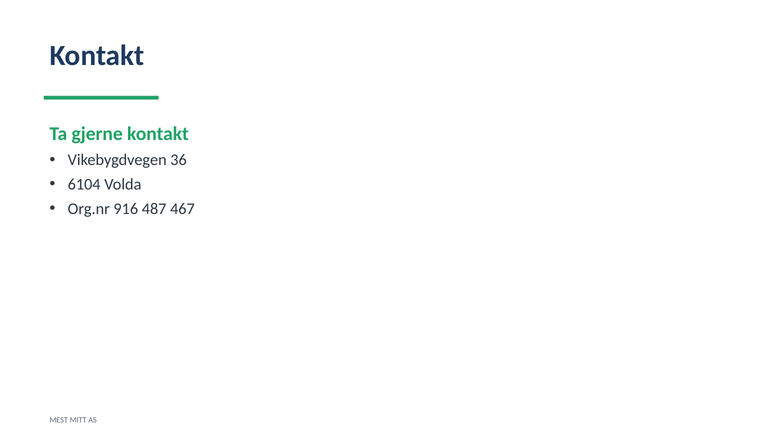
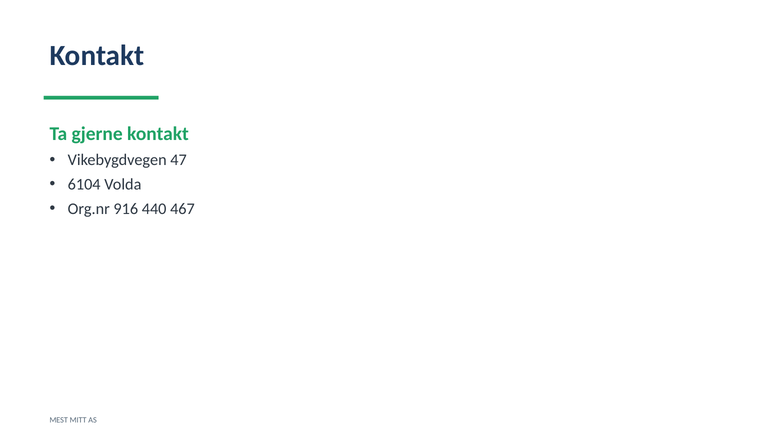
36: 36 -> 47
487: 487 -> 440
